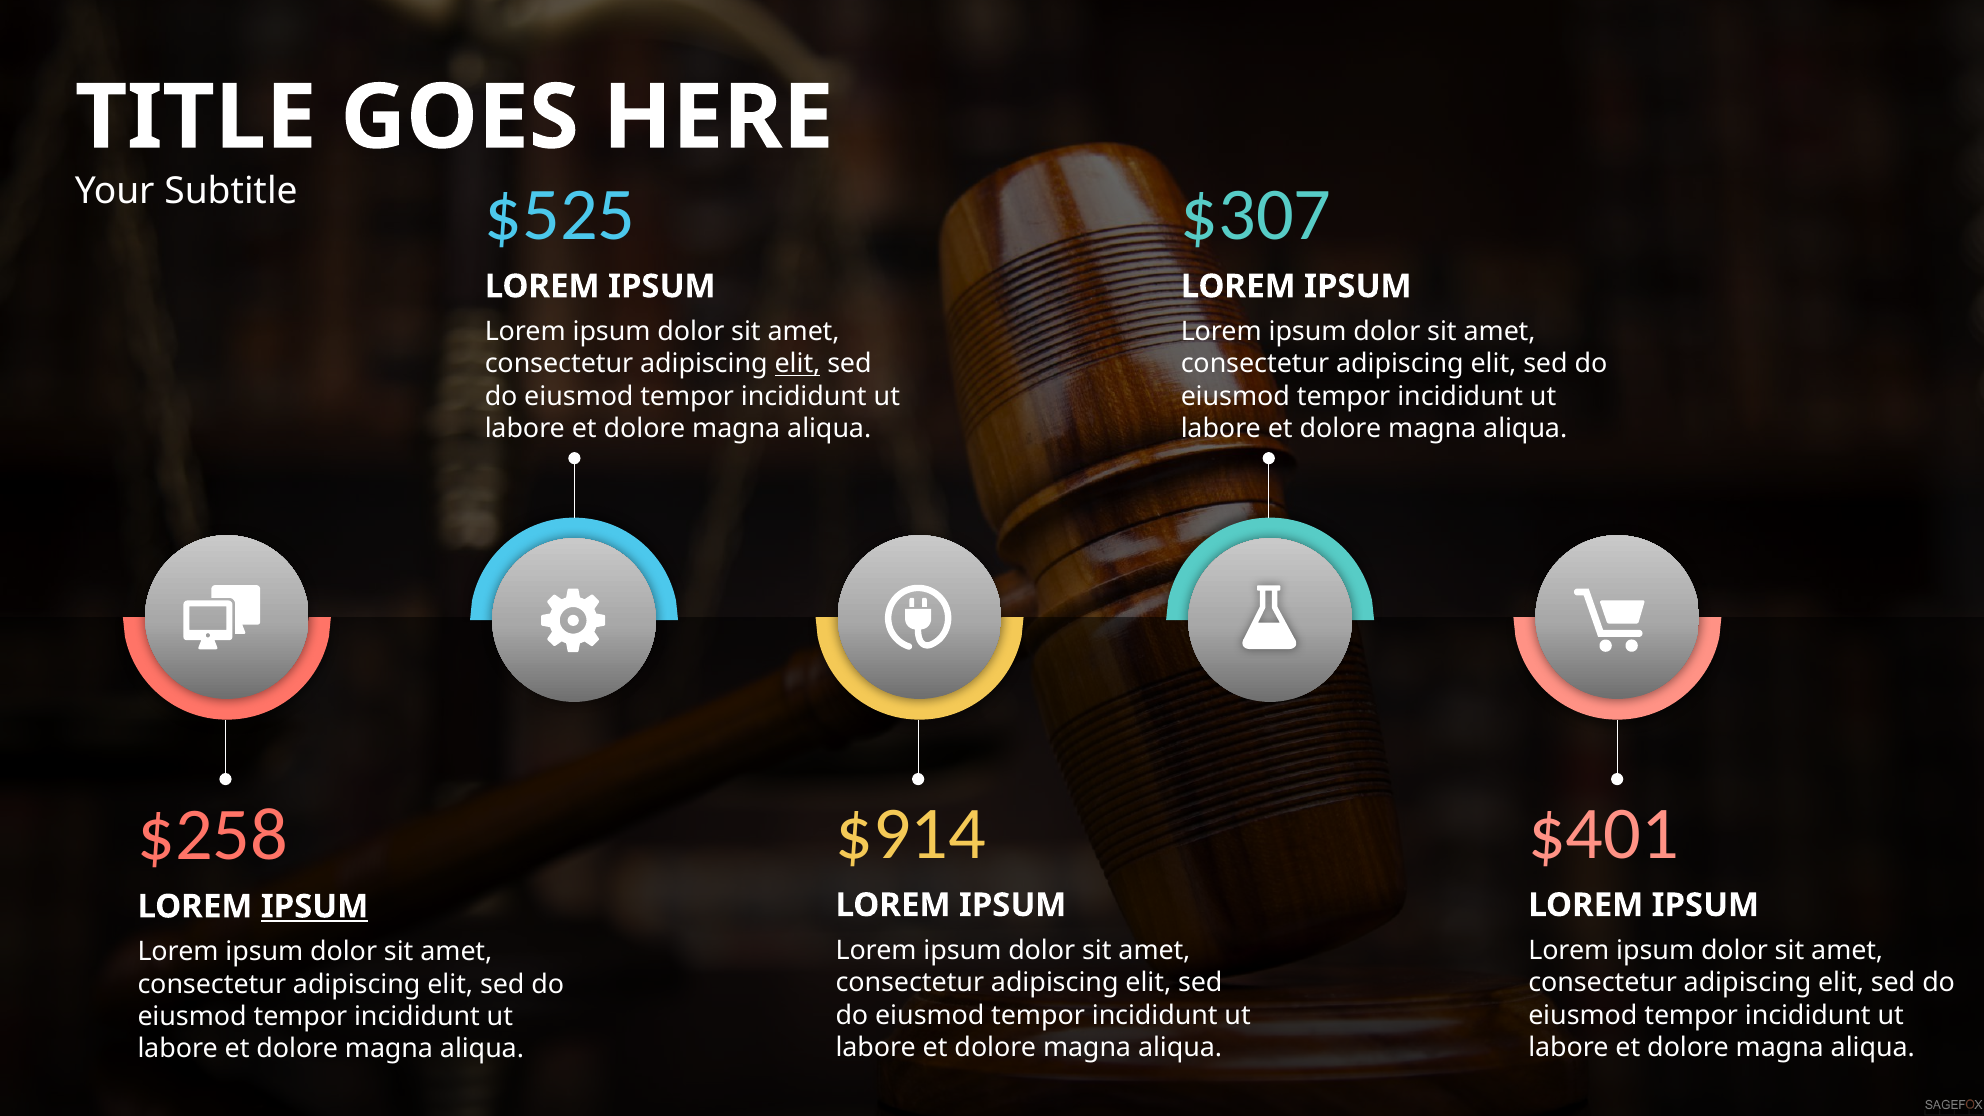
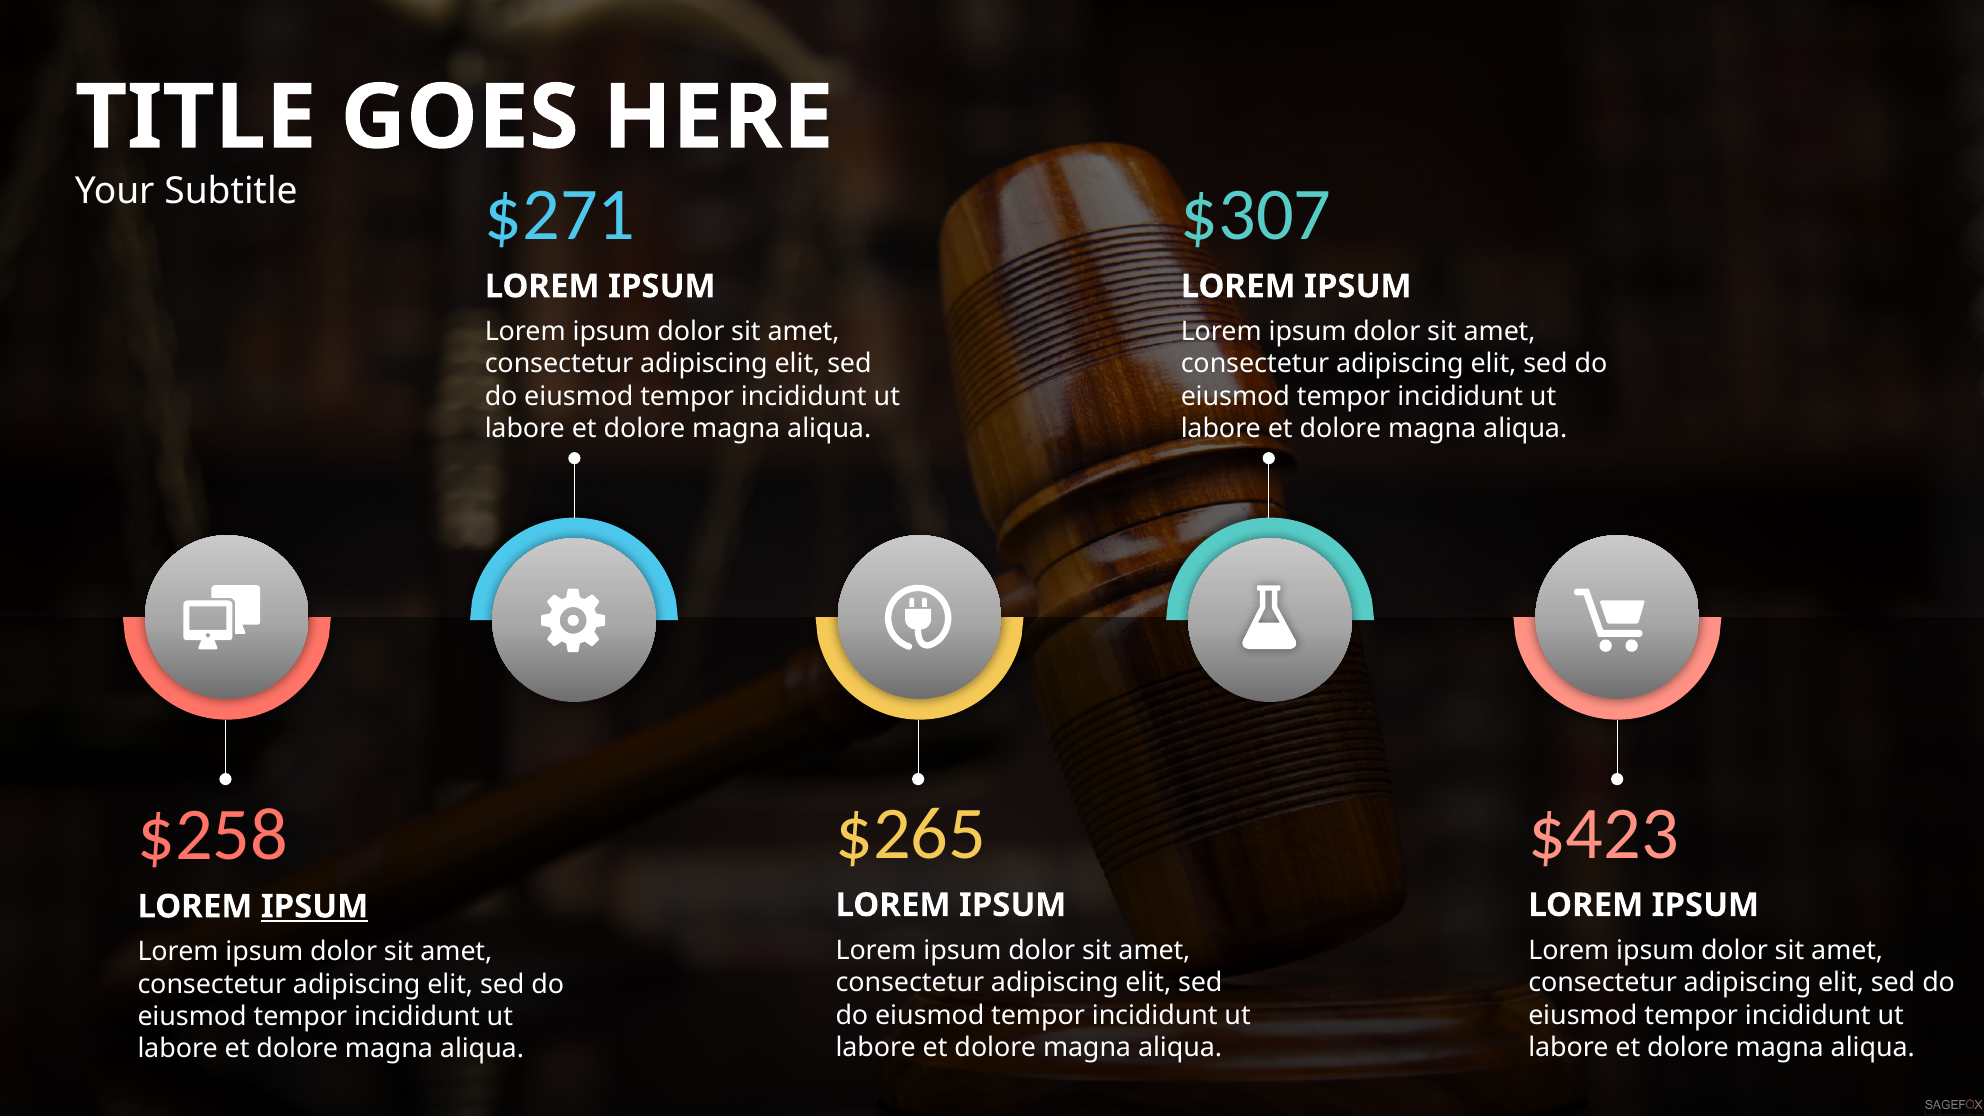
$525: $525 -> $271
elit at (797, 364) underline: present -> none
$914: $914 -> $265
$401: $401 -> $423
